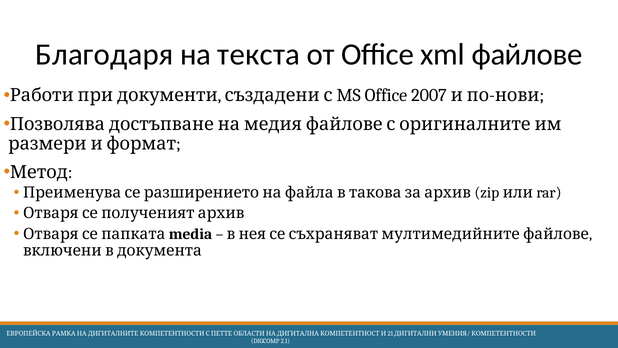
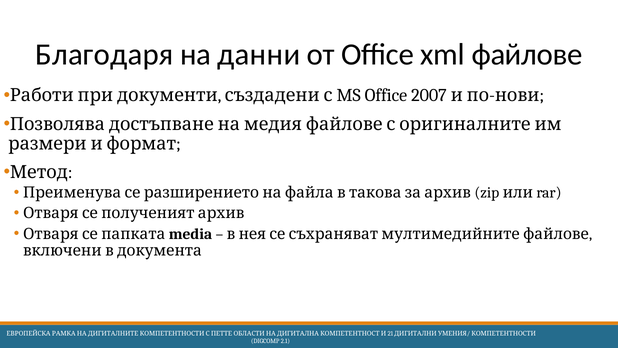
текста: текста -> данни
